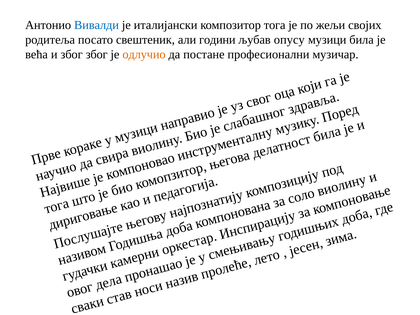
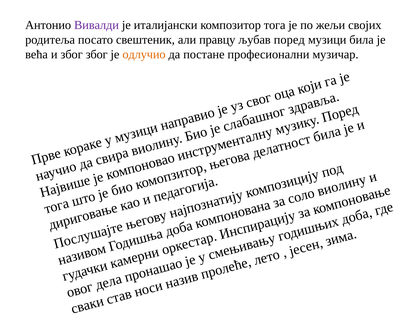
Вивалди colour: blue -> purple
години: години -> правцу
опусу: опусу -> поред
